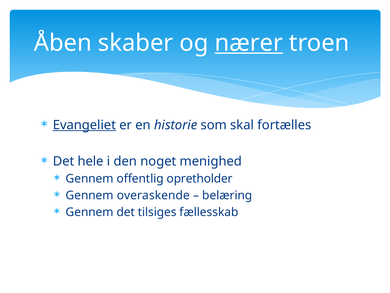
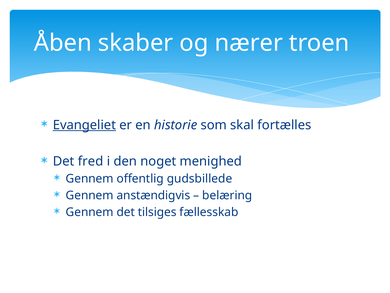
nærer underline: present -> none
hele: hele -> fred
opretholder: opretholder -> gudsbillede
overaskende: overaskende -> anstændigvis
